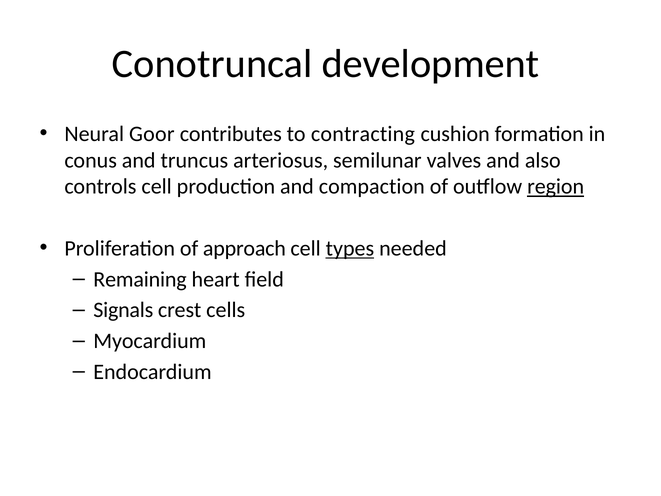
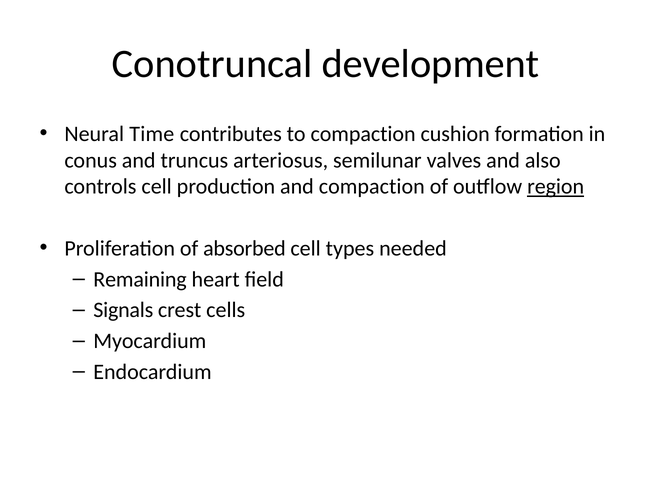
Goor: Goor -> Time
to contracting: contracting -> compaction
approach: approach -> absorbed
types underline: present -> none
